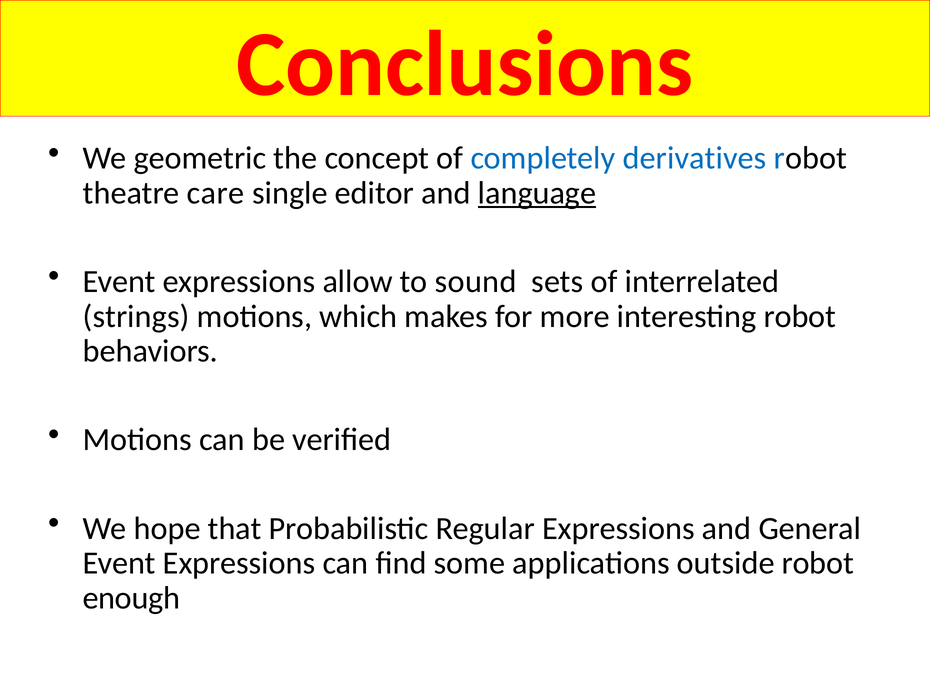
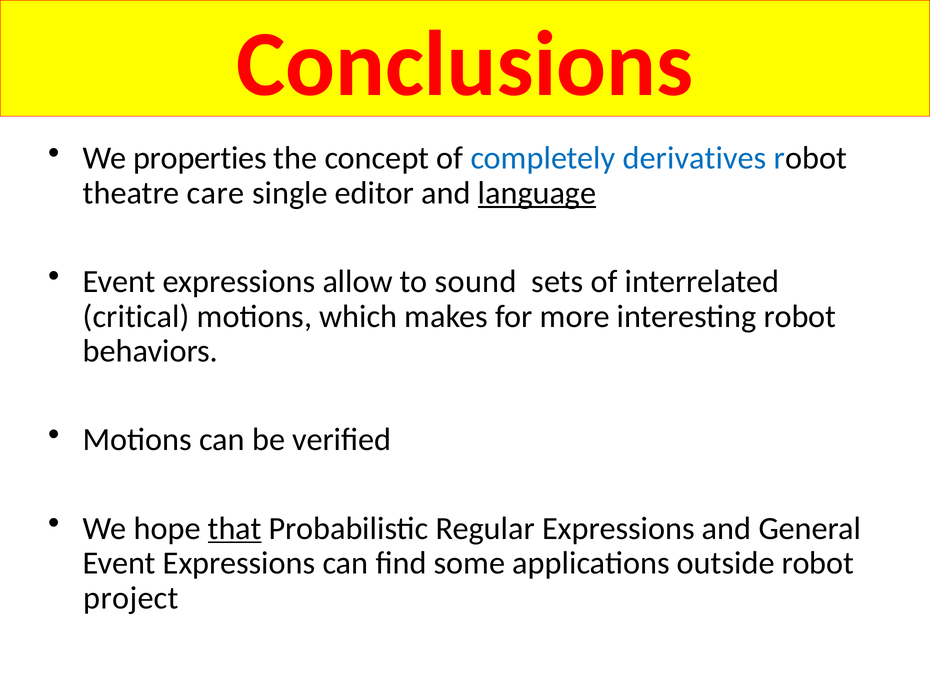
geometric: geometric -> properties
strings: strings -> critical
that underline: none -> present
enough: enough -> project
